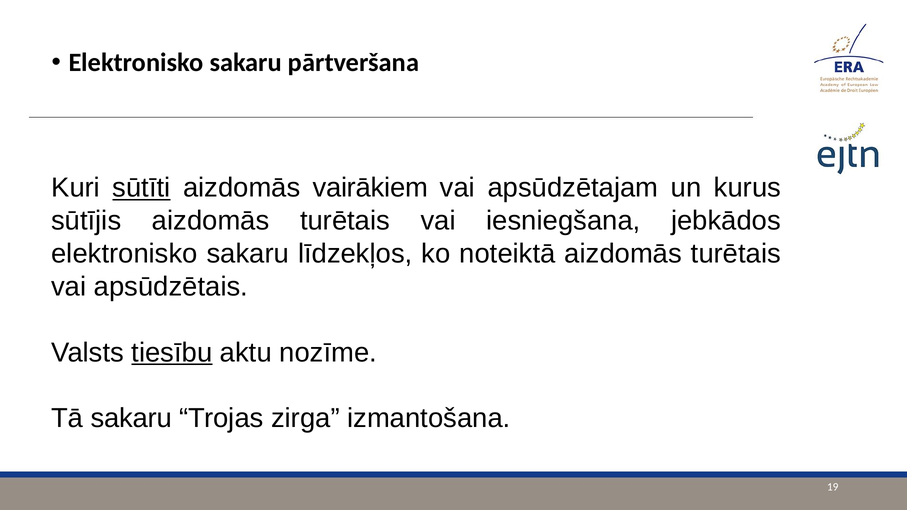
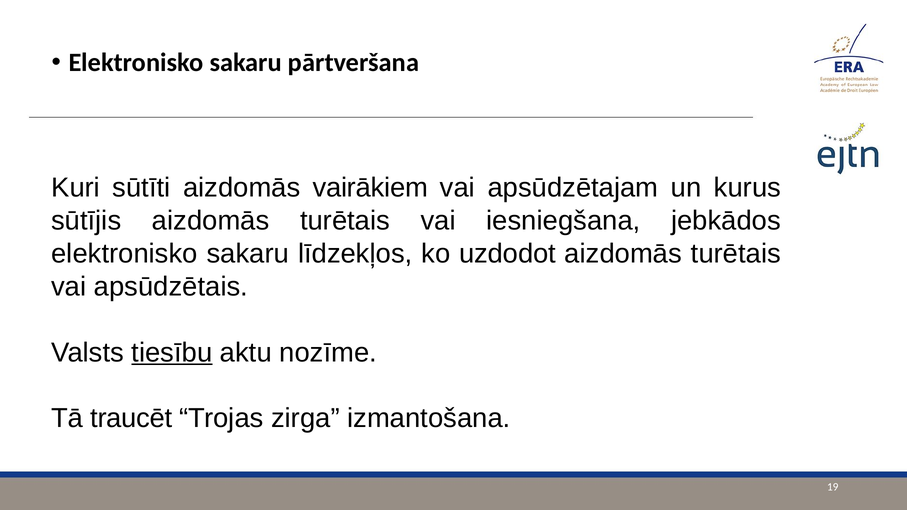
sūtīti underline: present -> none
noteiktā: noteiktā -> uzdodot
Tā sakaru: sakaru -> traucēt
